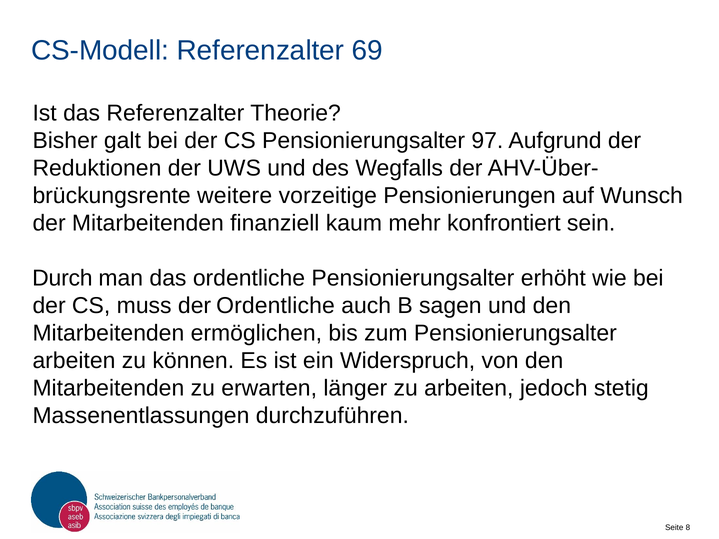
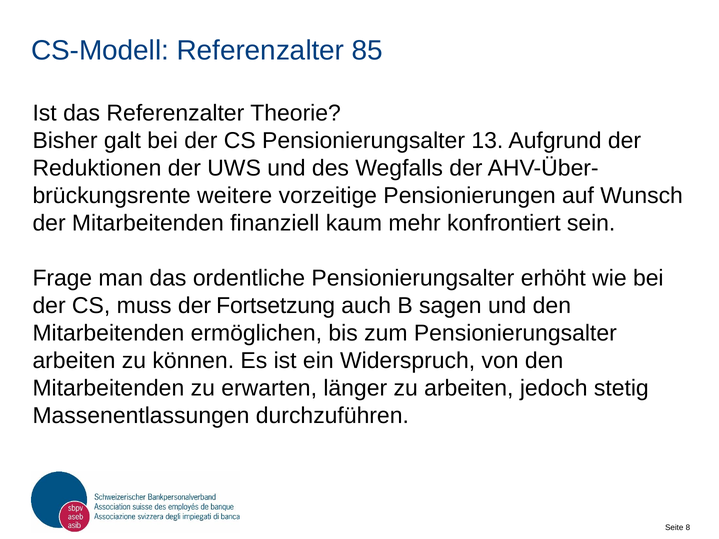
69: 69 -> 85
97: 97 -> 13
Durch: Durch -> Frage
der Ordentliche: Ordentliche -> Fortsetzung
